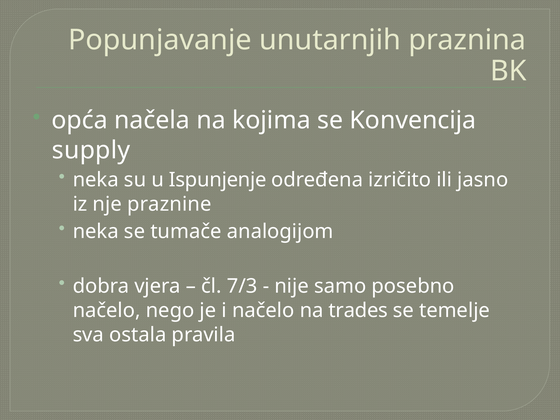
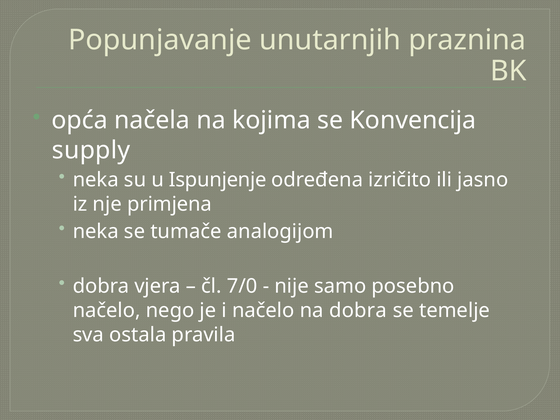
praznine: praznine -> primjena
7/3: 7/3 -> 7/0
na trades: trades -> dobra
